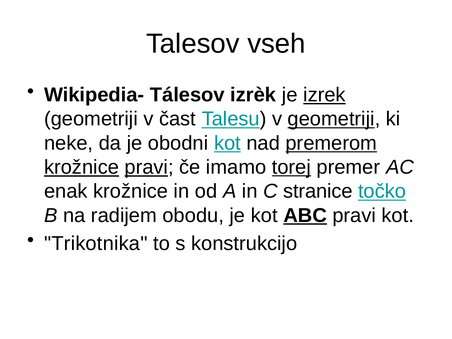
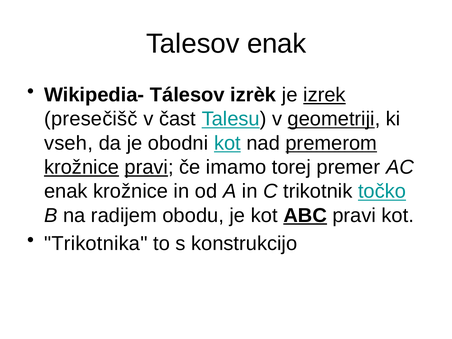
Talesov vseh: vseh -> enak
geometriji at (91, 119): geometriji -> presečišč
neke: neke -> vseh
torej underline: present -> none
stranice: stranice -> trikotnik
